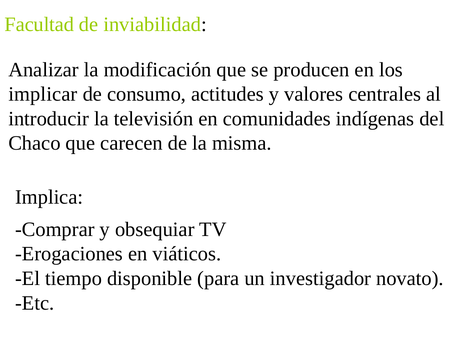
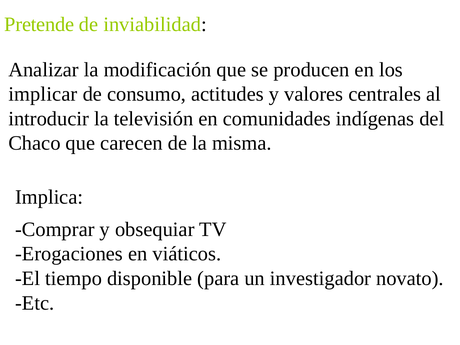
Facultad: Facultad -> Pretende
